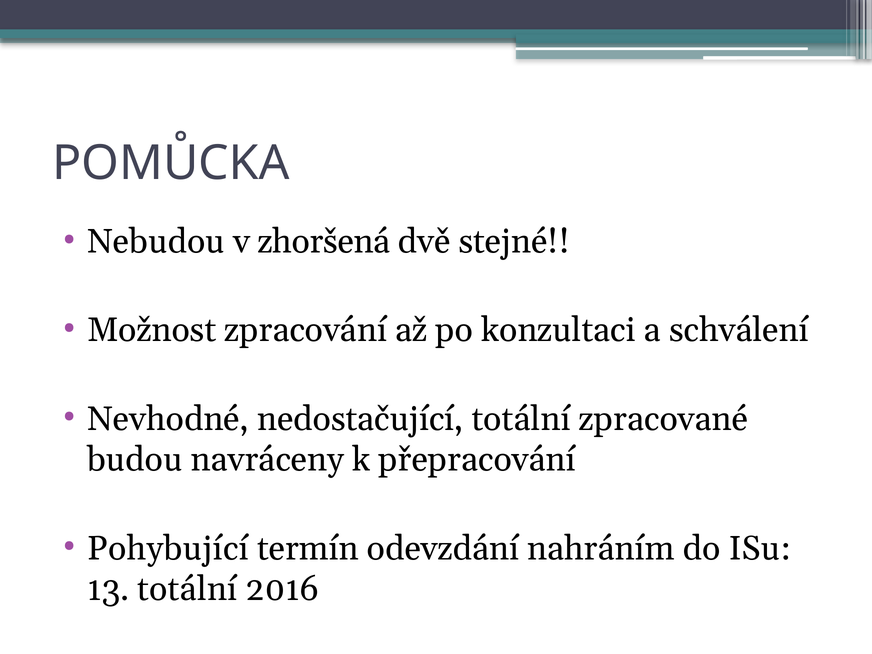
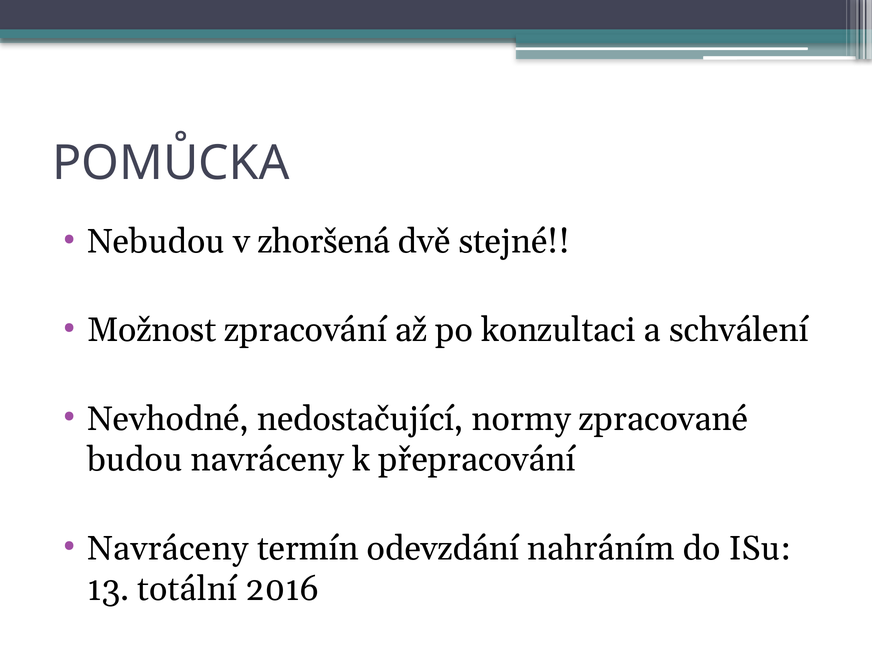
nedostačující totální: totální -> normy
Pohybující at (168, 548): Pohybující -> Navráceny
